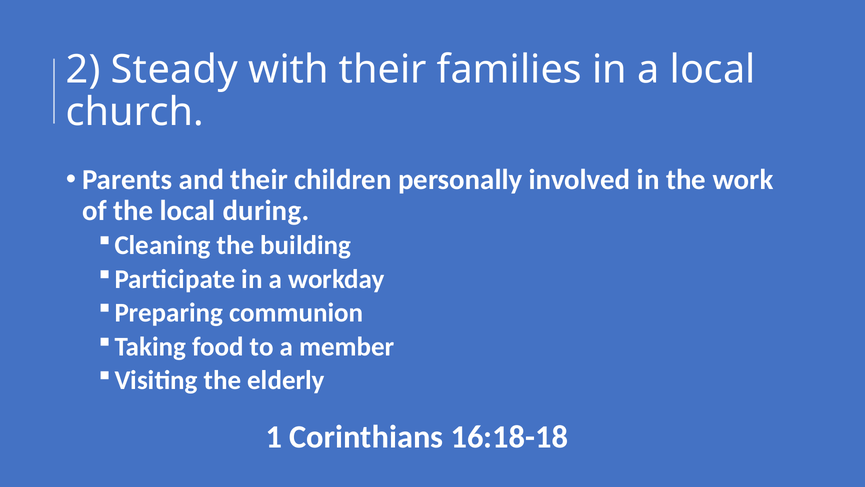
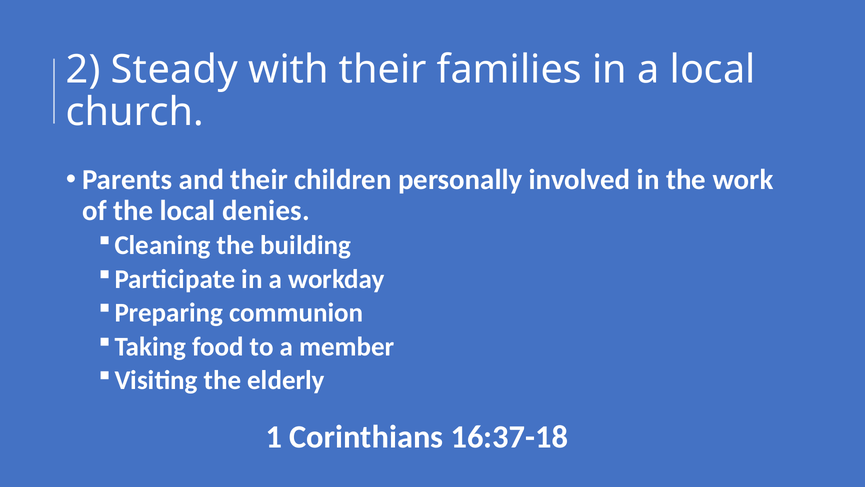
during: during -> denies
16:18-18: 16:18-18 -> 16:37-18
